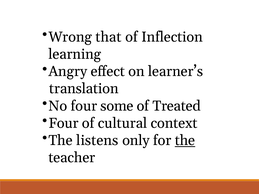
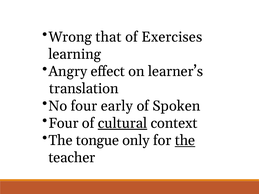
Inflection: Inflection -> Exercises
some: some -> early
Treated: Treated -> Spoken
cultural underline: none -> present
listens: listens -> tongue
